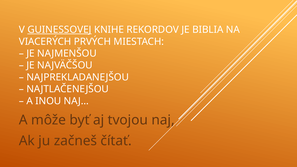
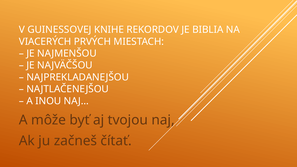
GUINESSOVEJ underline: present -> none
